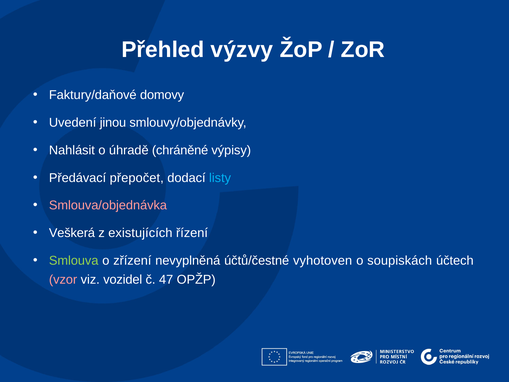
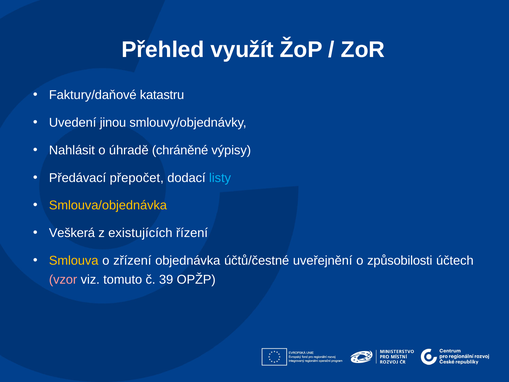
výzvy: výzvy -> využít
domovy: domovy -> katastru
Smlouva/objednávka colour: pink -> yellow
Smlouva colour: light green -> yellow
nevyplněná: nevyplněná -> objednávka
vyhotoven: vyhotoven -> uveřejnění
soupiskách: soupiskách -> způsobilosti
vozidel: vozidel -> tomuto
47: 47 -> 39
